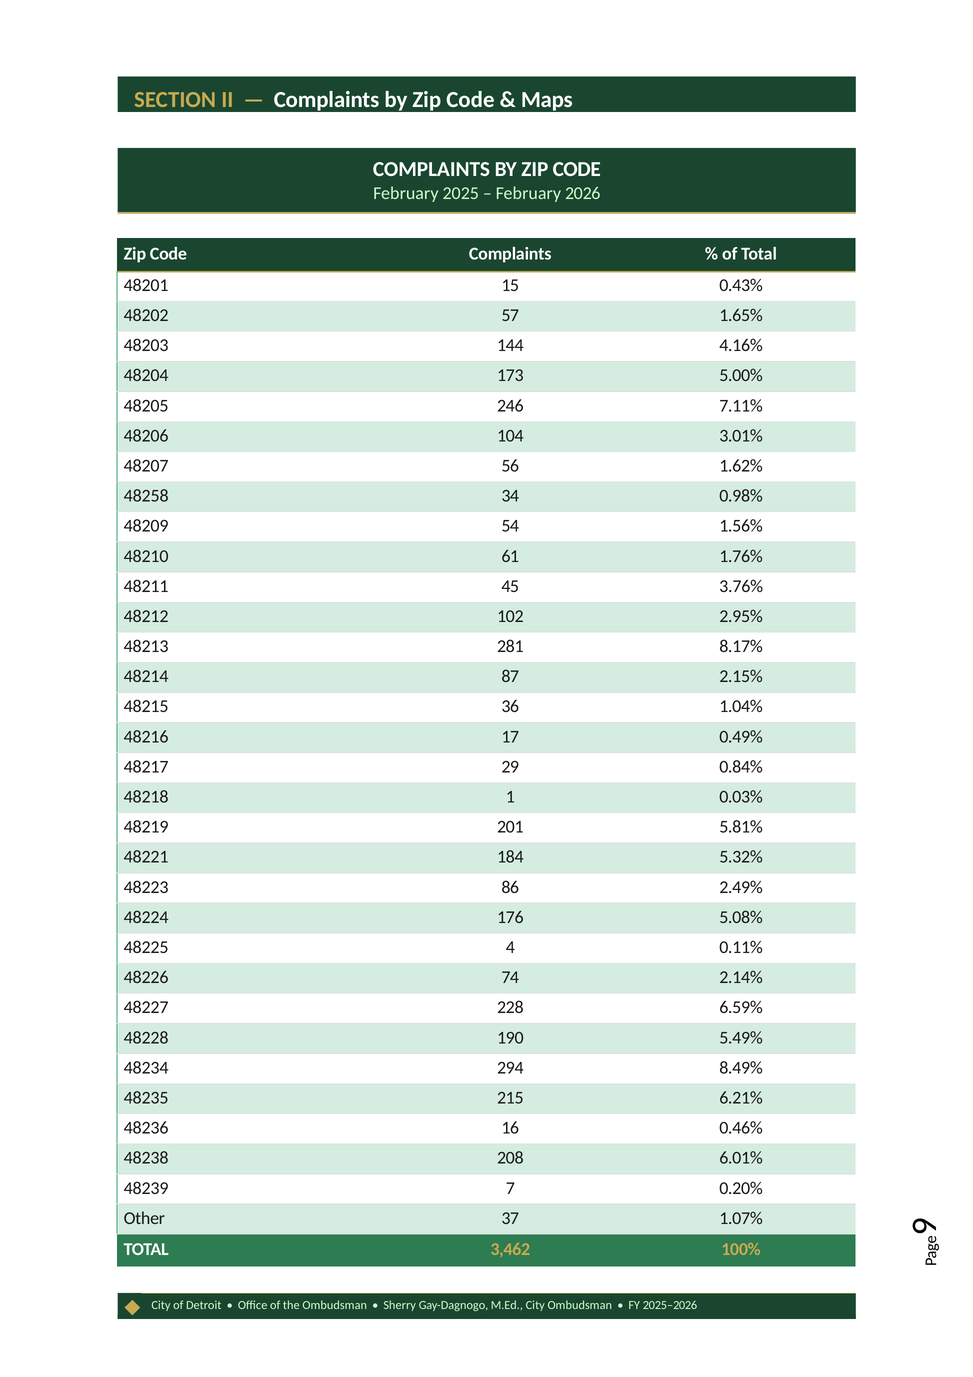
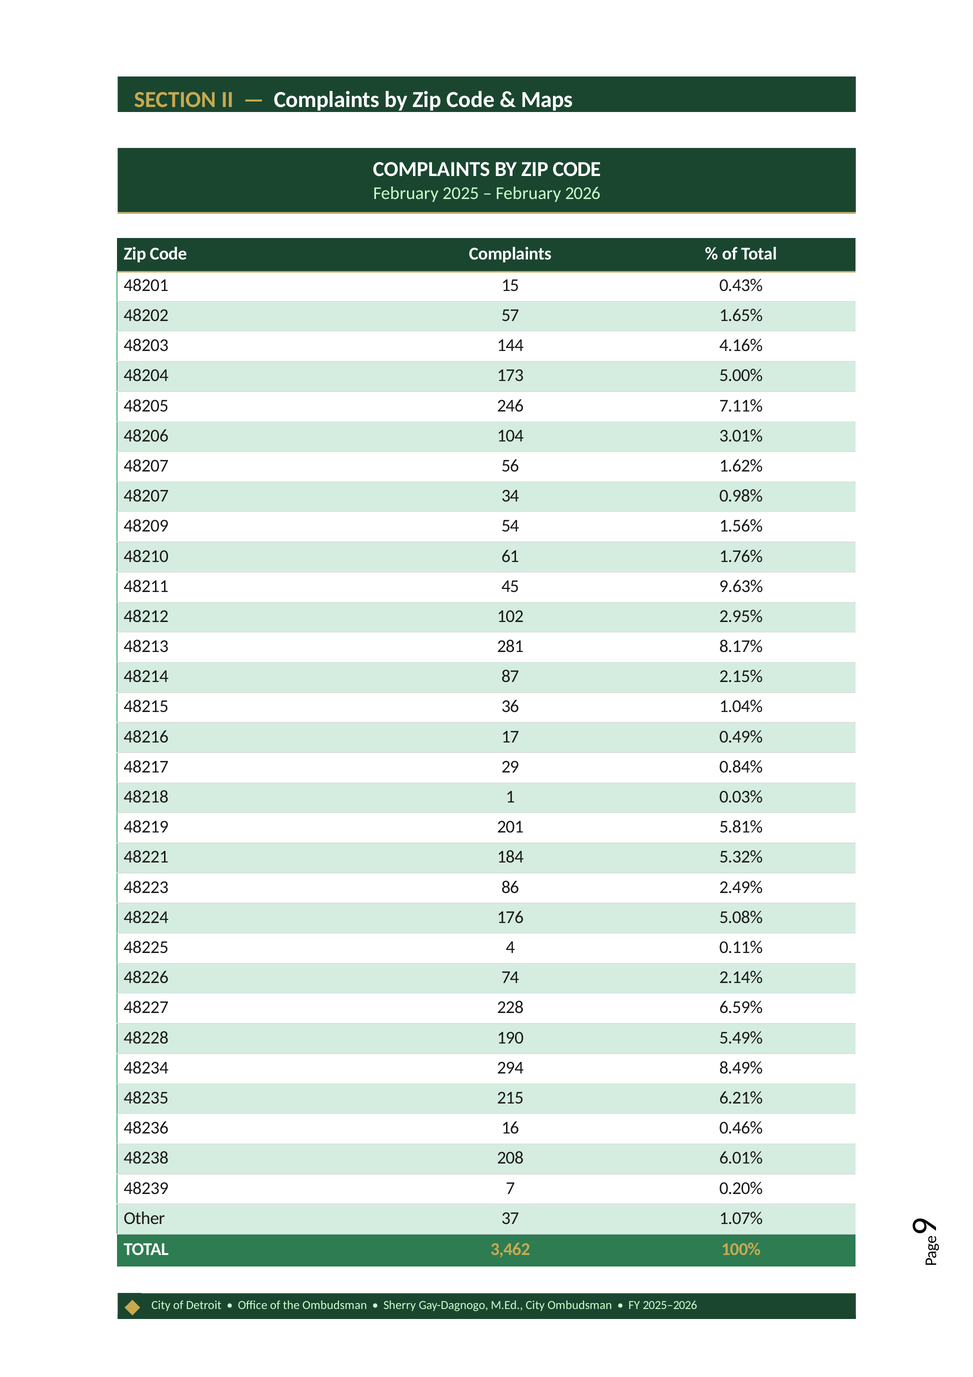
48258 at (146, 496): 48258 -> 48207
3.76%: 3.76% -> 9.63%
